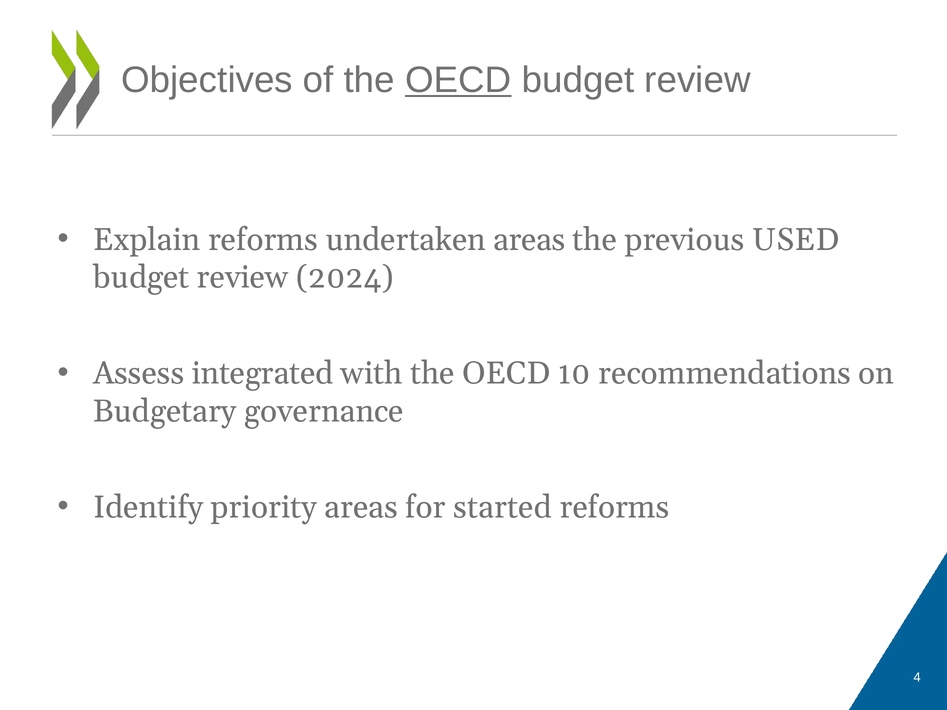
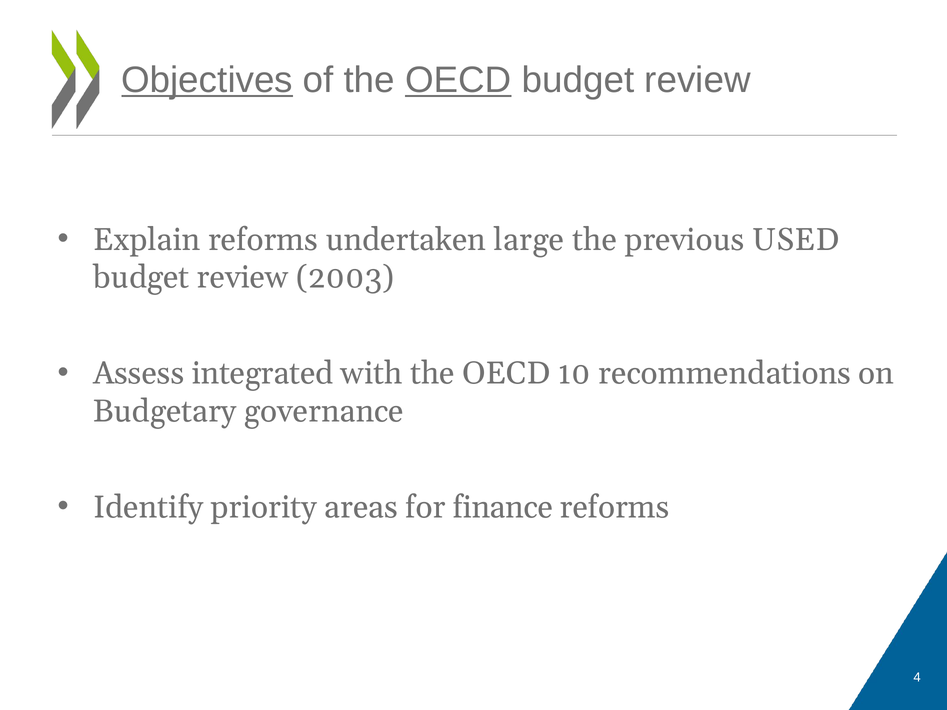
Objectives underline: none -> present
undertaken areas: areas -> large
2024: 2024 -> 2003
started: started -> finance
